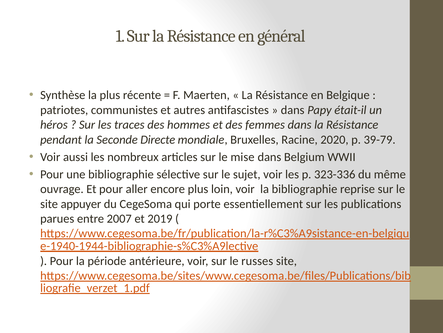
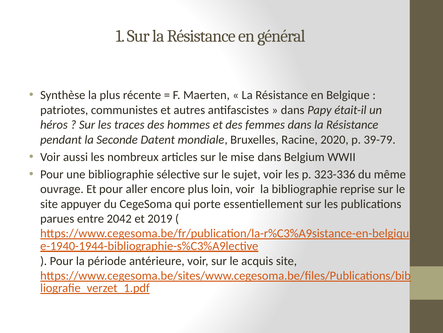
Directe: Directe -> Datent
2007: 2007 -> 2042
russes: russes -> acquis
